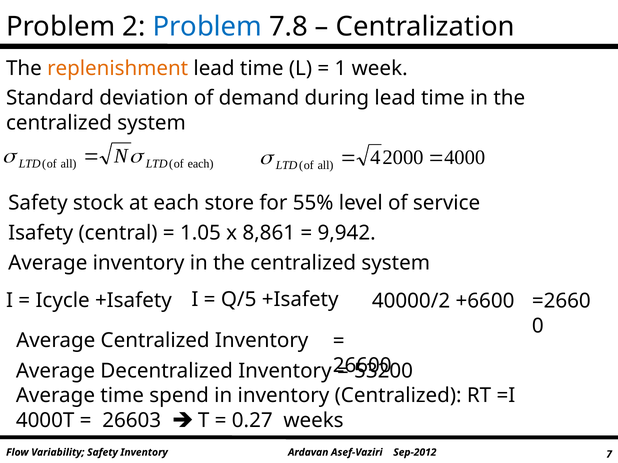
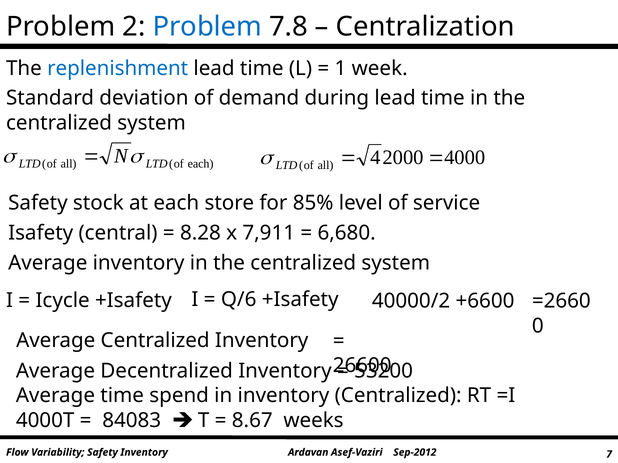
replenishment colour: orange -> blue
55%: 55% -> 85%
1.05: 1.05 -> 8.28
8,861: 8,861 -> 7,911
9,942: 9,942 -> 6,680
Q/5: Q/5 -> Q/6
26603: 26603 -> 84083
0.27: 0.27 -> 8.67
